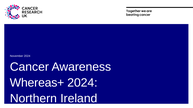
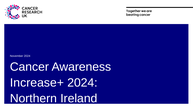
Whereas+: Whereas+ -> Increase+
